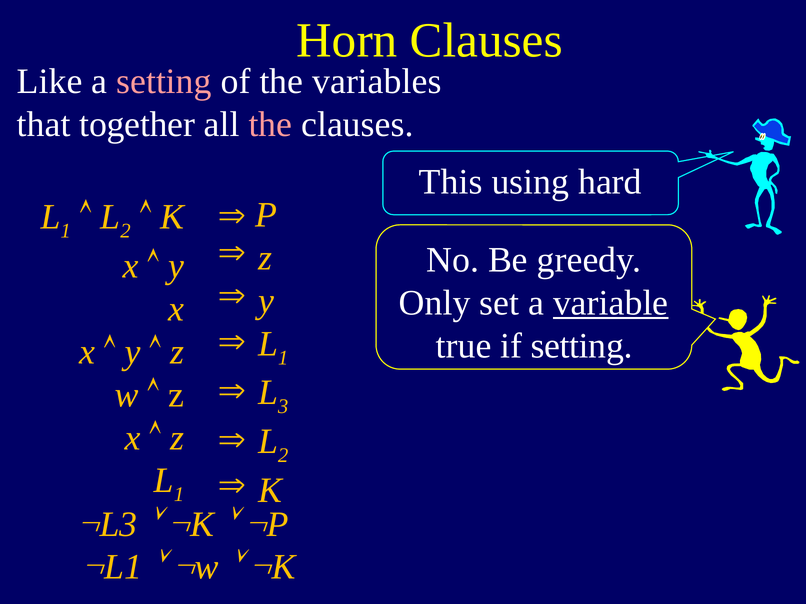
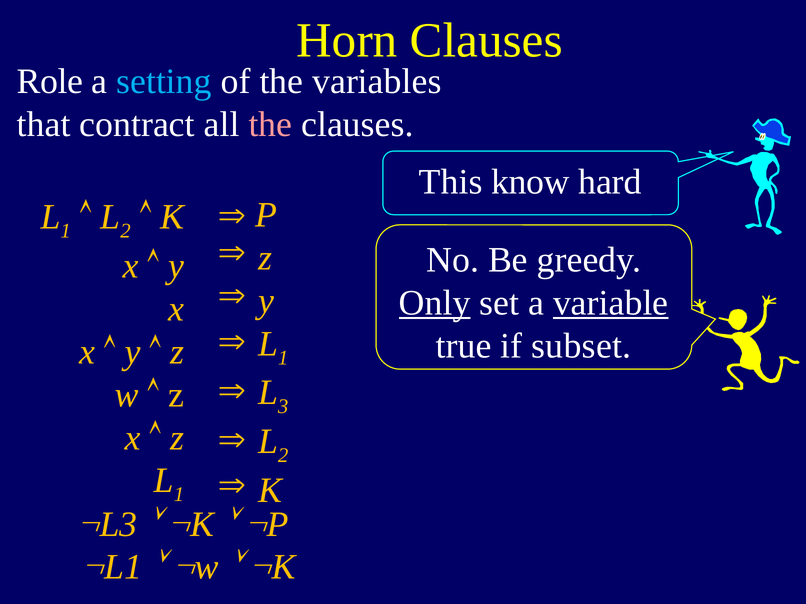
Like: Like -> Role
setting at (164, 82) colour: pink -> light blue
together: together -> contract
using: using -> know
Only underline: none -> present
if setting: setting -> subset
